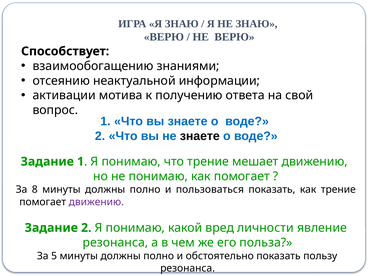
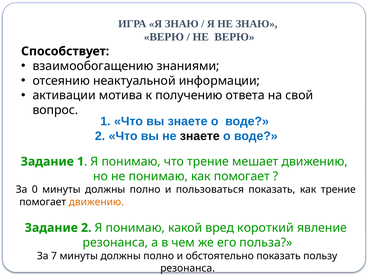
8: 8 -> 0
движению at (96, 202) colour: purple -> orange
личности: личности -> короткий
5: 5 -> 7
